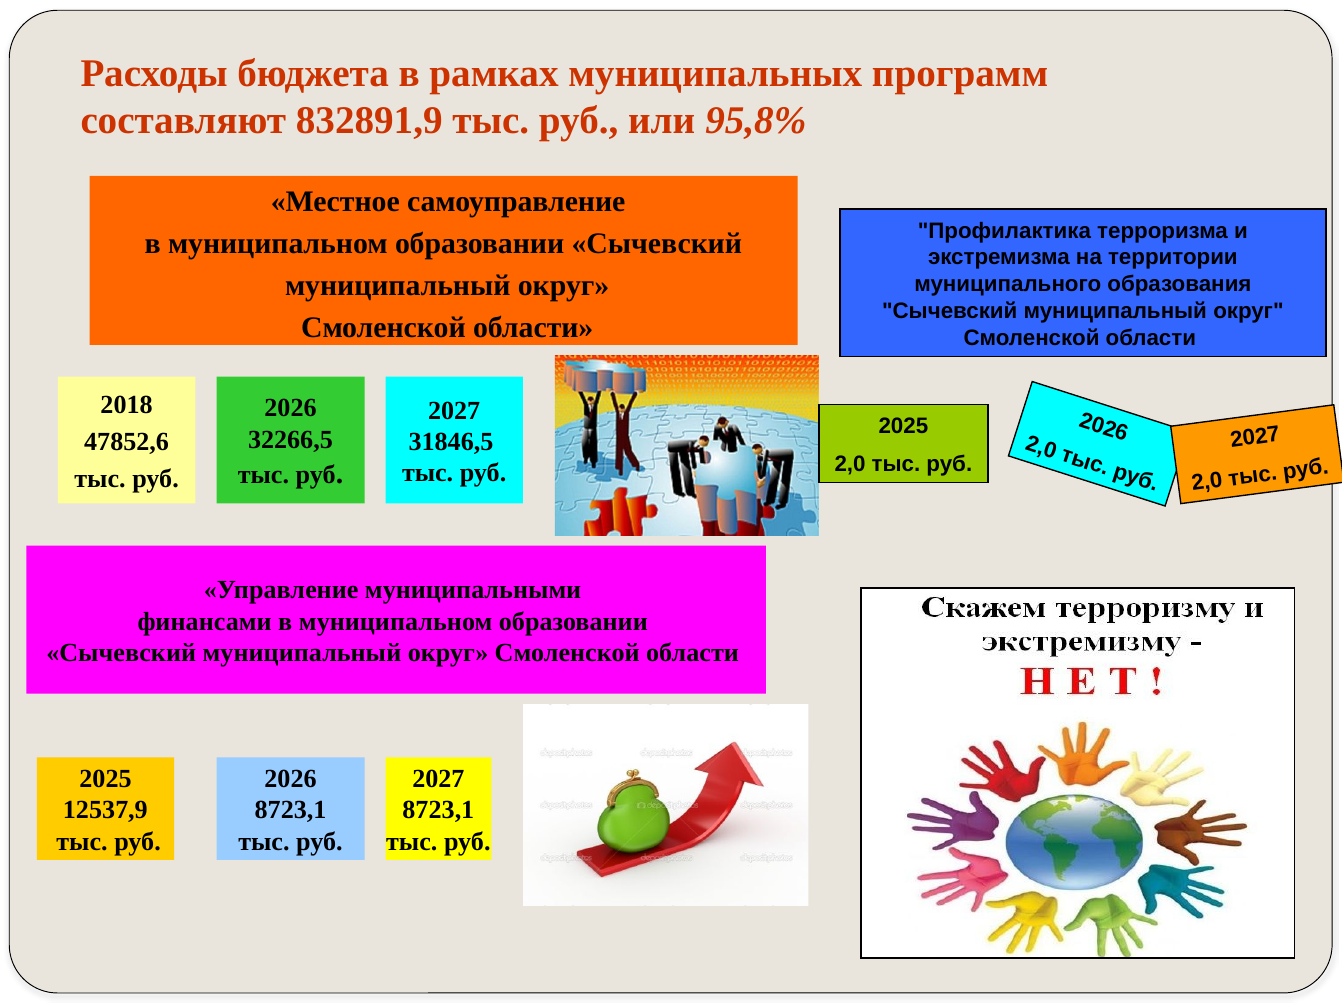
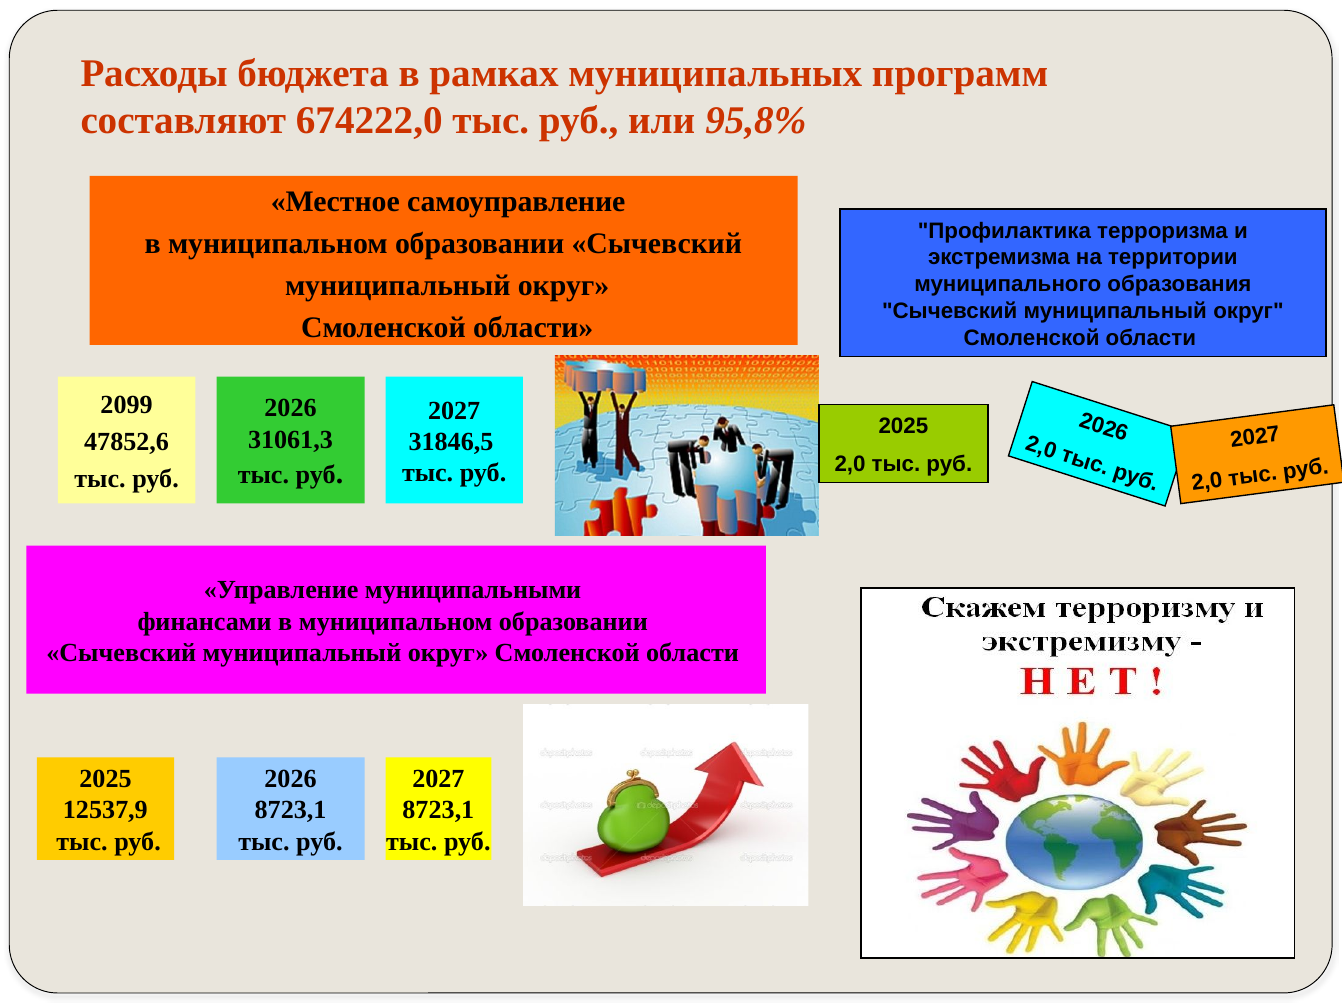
832891,9: 832891,9 -> 674222,0
2018: 2018 -> 2099
32266,5: 32266,5 -> 31061,3
